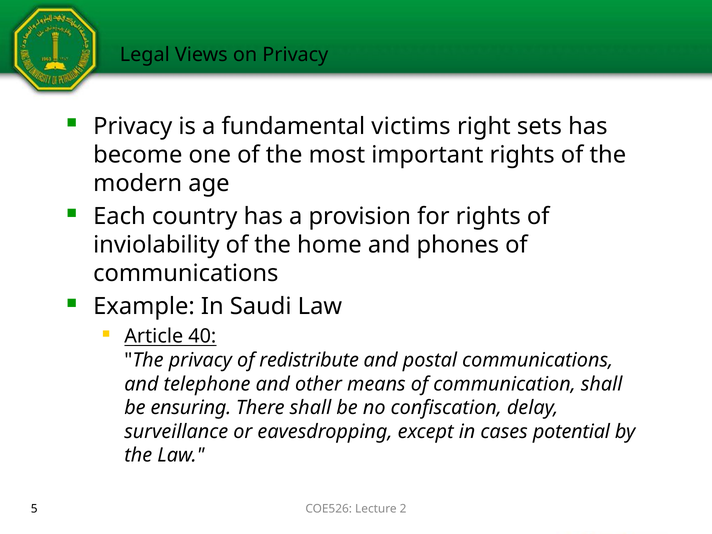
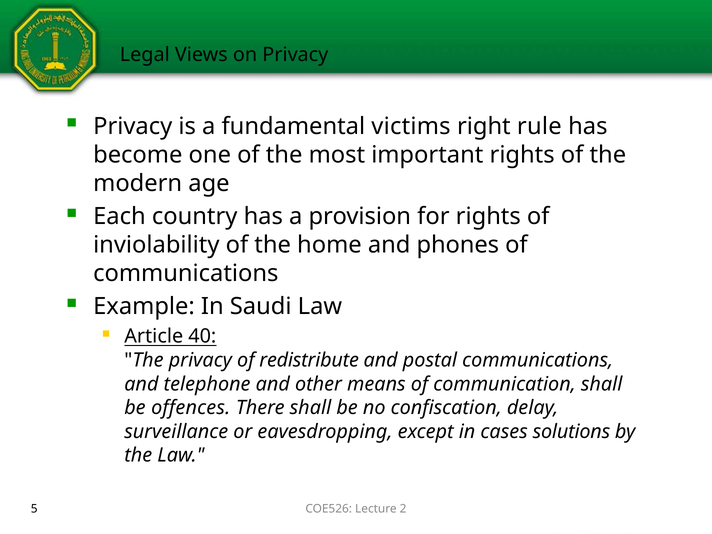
sets: sets -> rule
ensuring: ensuring -> offences
potential: potential -> solutions
